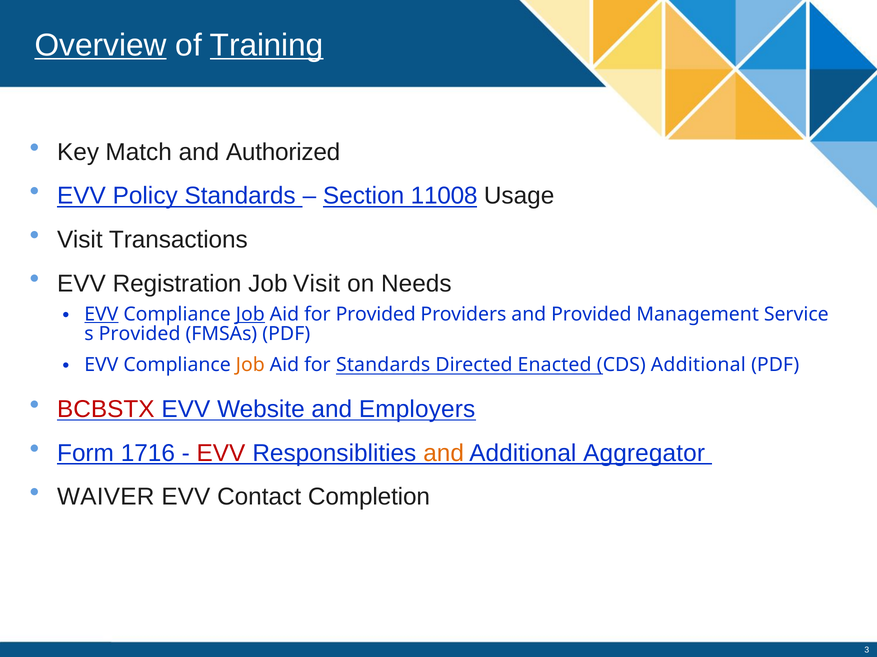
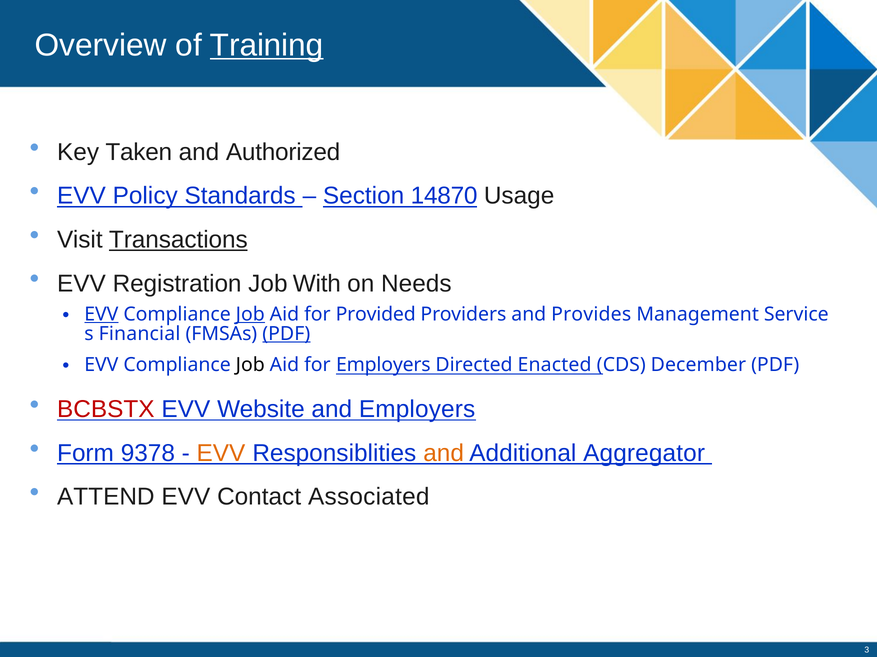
Overview underline: present -> none
Match: Match -> Taken
11008: 11008 -> 14870
Transactions underline: none -> present
Job Visit: Visit -> With
and Provided: Provided -> Provides
Provided at (140, 334): Provided -> Financial
PDF at (286, 334) underline: none -> present
Job at (250, 365) colour: orange -> black
for Standards: Standards -> Employers
CDS Additional: Additional -> December
1716: 1716 -> 9378
EVV at (221, 454) colour: red -> orange
WAIVER: WAIVER -> ATTEND
Completion: Completion -> Associated
